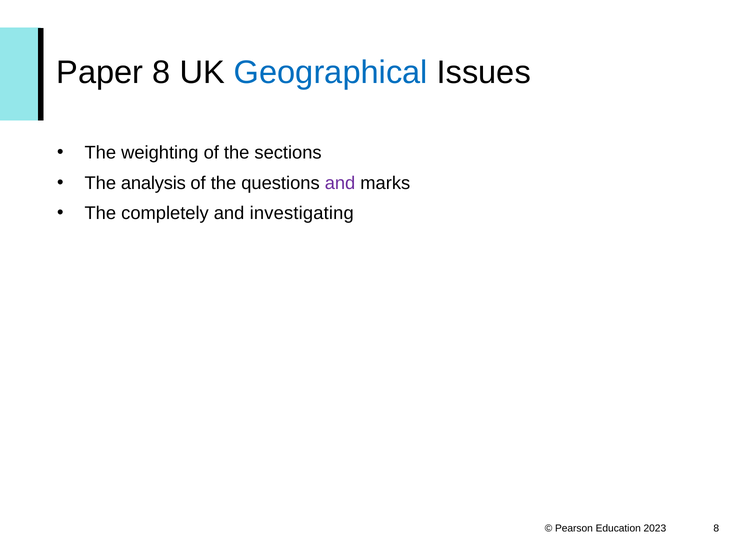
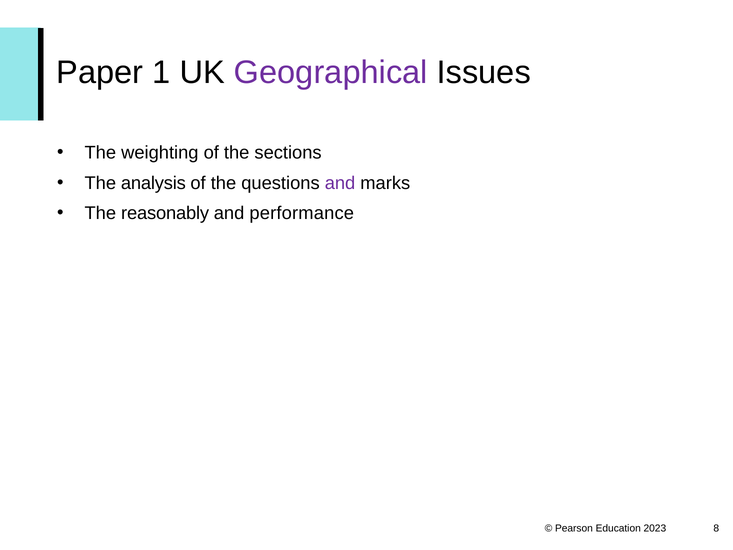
Paper 8: 8 -> 1
Geographical colour: blue -> purple
completely: completely -> reasonably
investigating: investigating -> performance
